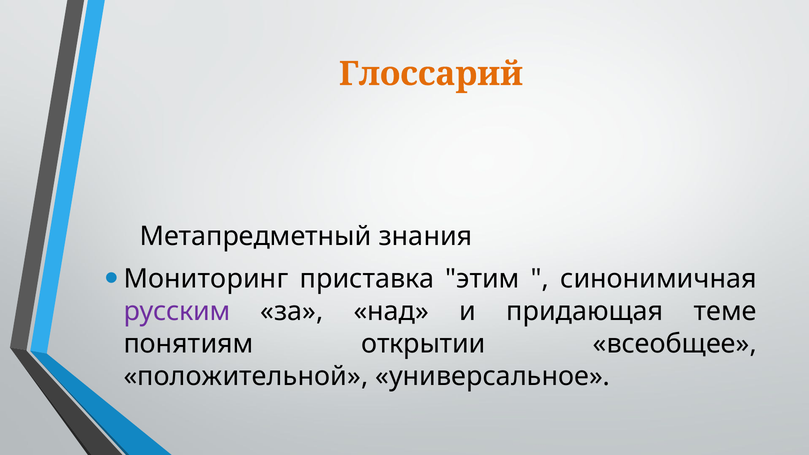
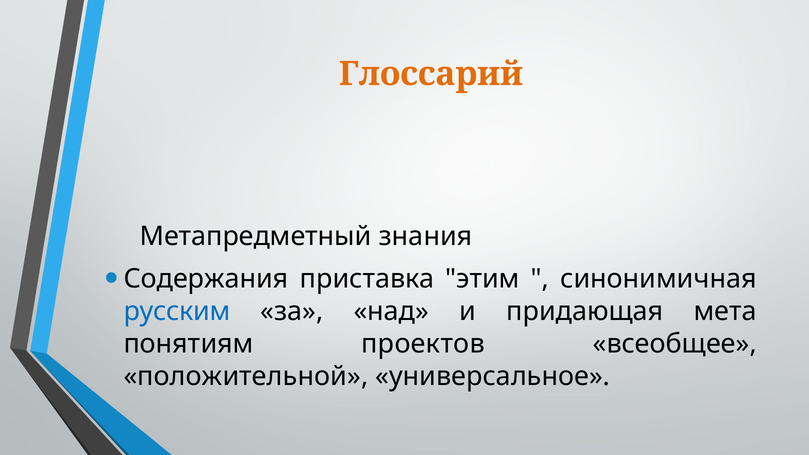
Мониторинг: Мониторинг -> Содержания
русским colour: purple -> blue
теме: теме -> мета
открытии: открытии -> проектов
